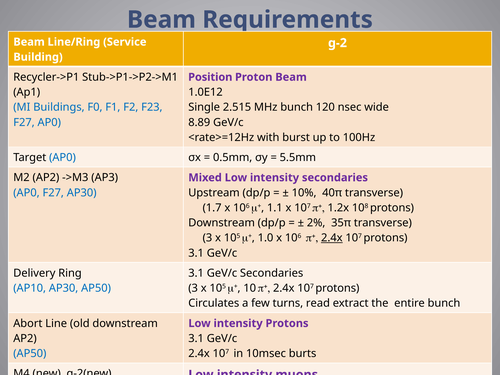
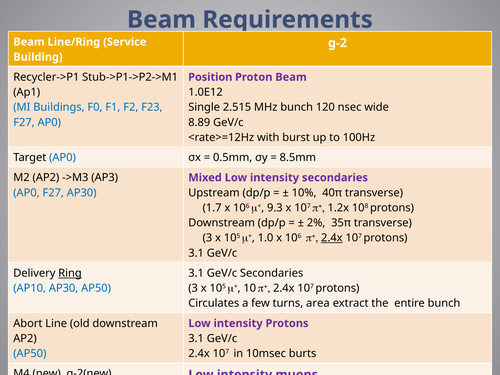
5.5mm: 5.5mm -> 8.5mm
1.1: 1.1 -> 9.3
Ring underline: none -> present
read: read -> area
